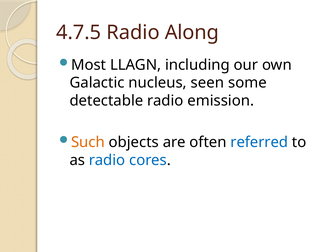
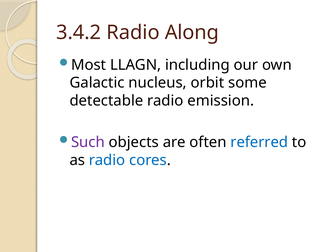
4.7.5: 4.7.5 -> 3.4.2
seen: seen -> orbit
Such colour: orange -> purple
